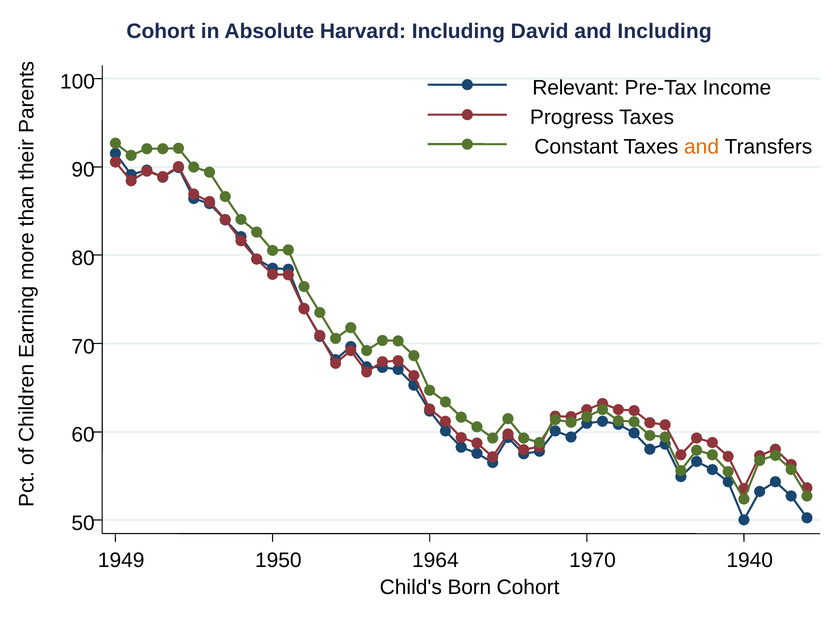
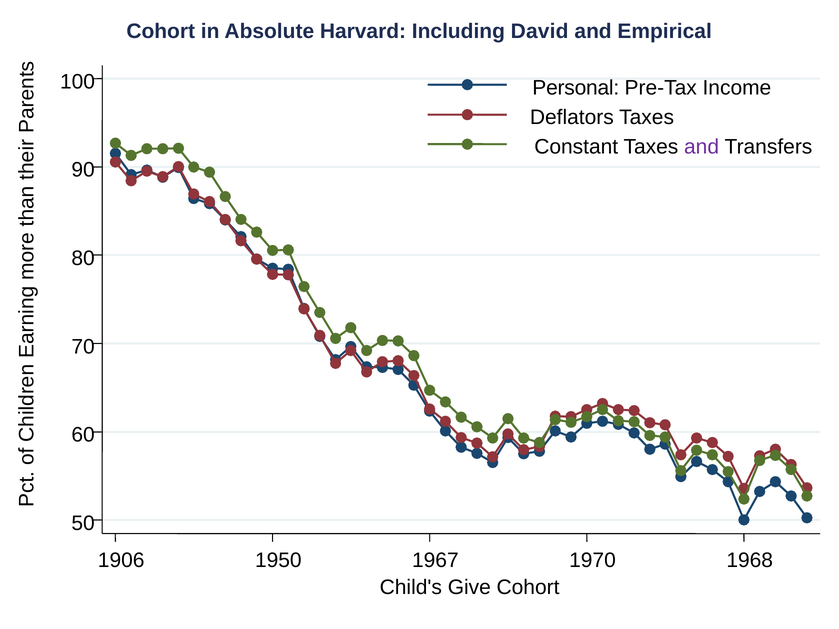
and Including: Including -> Empirical
Relevant: Relevant -> Personal
Progress: Progress -> Deflators
and at (702, 147) colour: orange -> purple
1949: 1949 -> 1906
1964: 1964 -> 1967
1940: 1940 -> 1968
Born: Born -> Give
